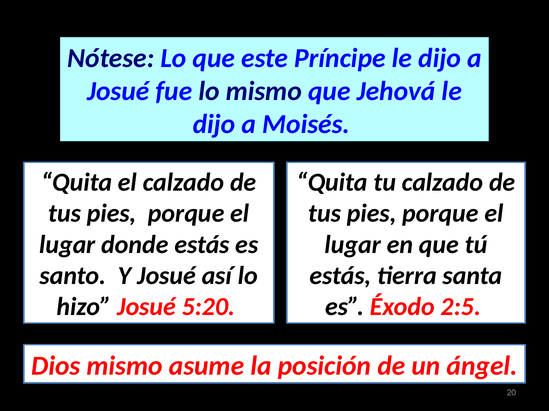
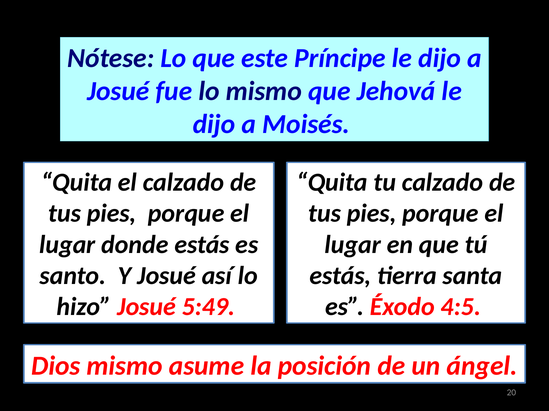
5:20: 5:20 -> 5:49
2:5: 2:5 -> 4:5
